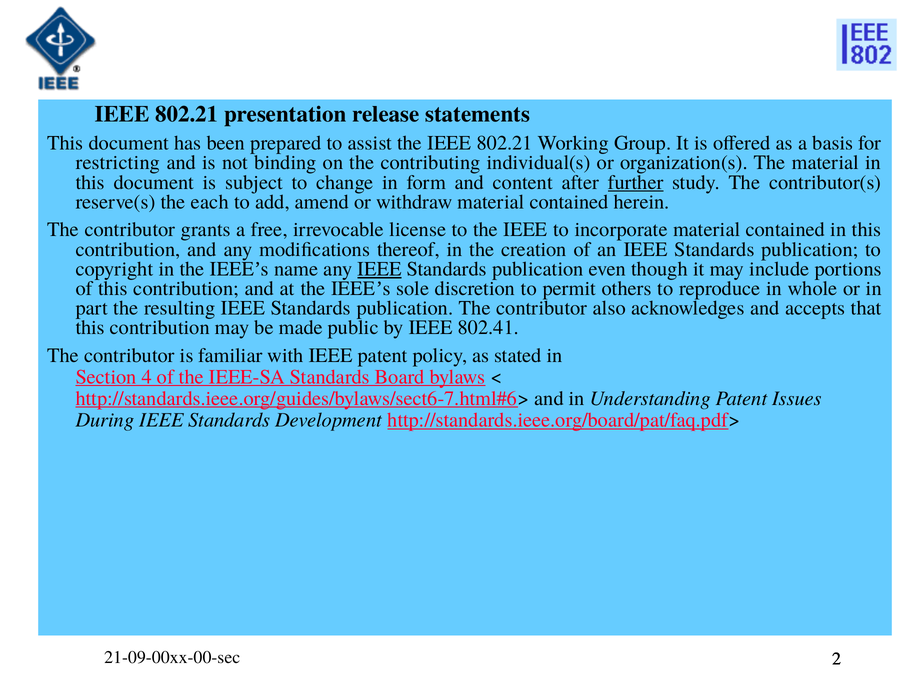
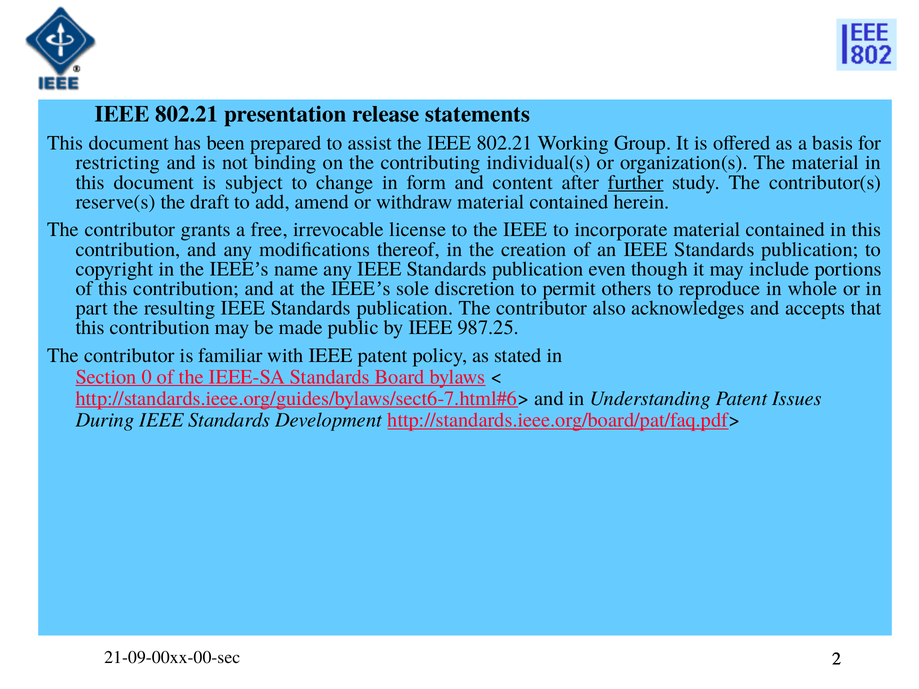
each: each -> draft
IEEE at (380, 269) underline: present -> none
802.41: 802.41 -> 987.25
4: 4 -> 0
